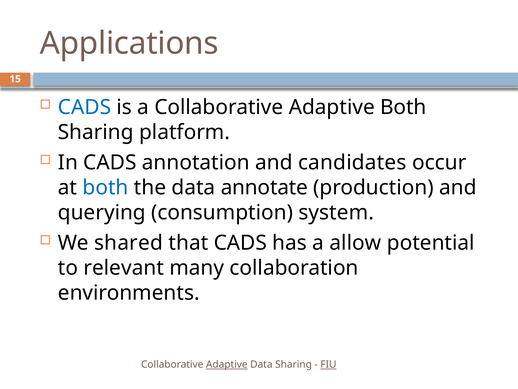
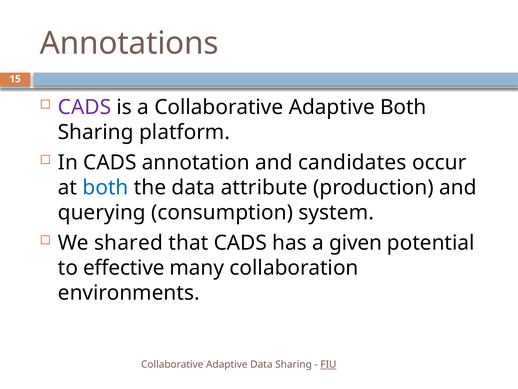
Applications: Applications -> Annotations
CADS at (85, 107) colour: blue -> purple
annotate: annotate -> attribute
allow: allow -> given
relevant: relevant -> effective
Adaptive at (227, 364) underline: present -> none
